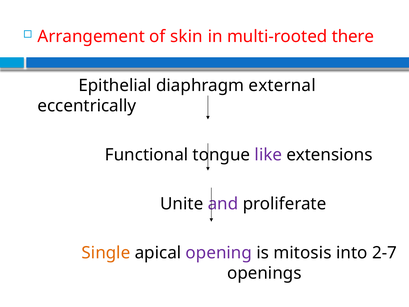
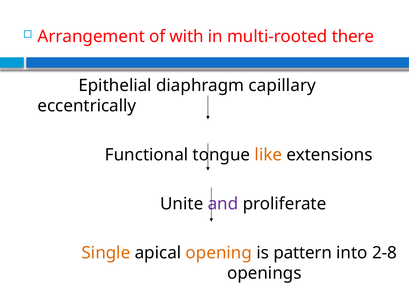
skin: skin -> with
external: external -> capillary
like colour: purple -> orange
opening colour: purple -> orange
mitosis: mitosis -> pattern
2-7: 2-7 -> 2-8
